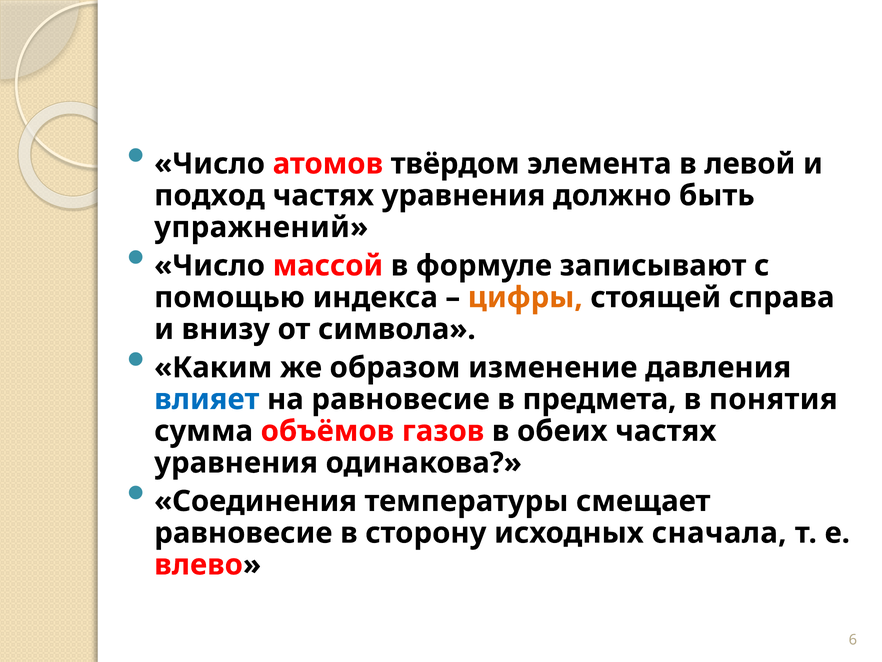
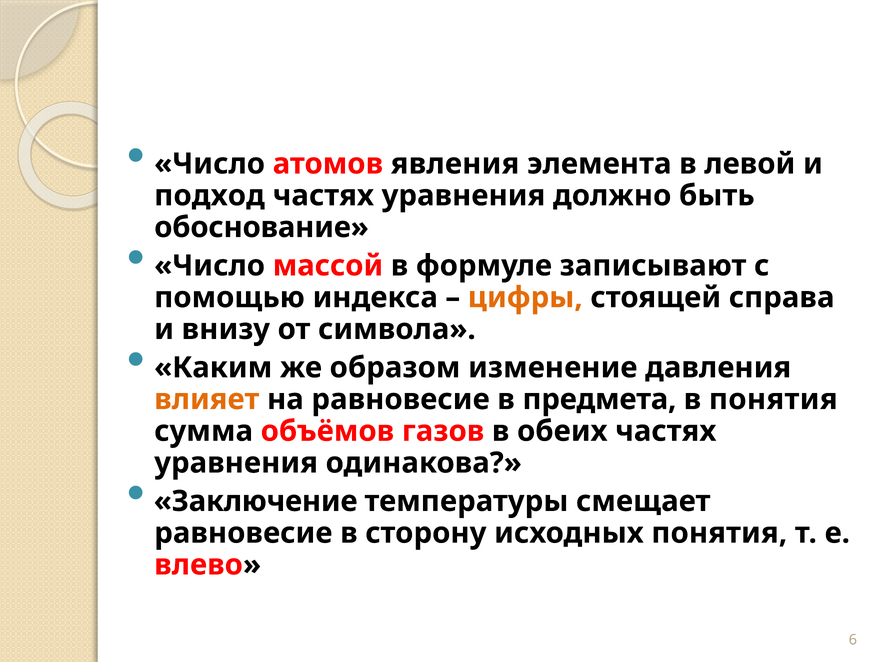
твёрдом: твёрдом -> явления
упражнений: упражнений -> обоснование
влияет colour: blue -> orange
Соединения: Соединения -> Заключение
исходных сначала: сначала -> понятия
